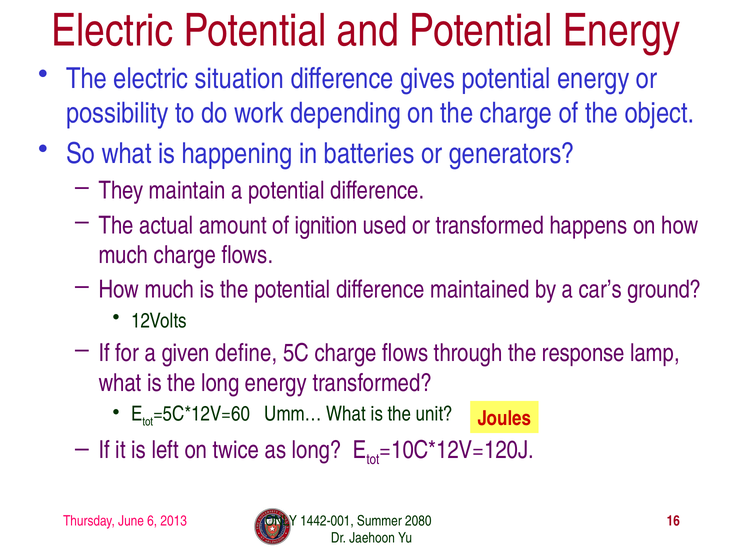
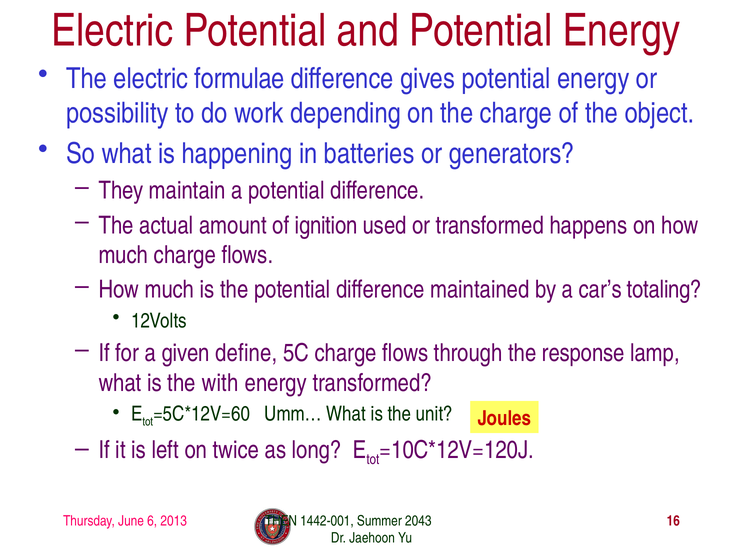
situation: situation -> formulae
ground: ground -> totaling
the long: long -> with
ONLY: ONLY -> THEN
2080: 2080 -> 2043
